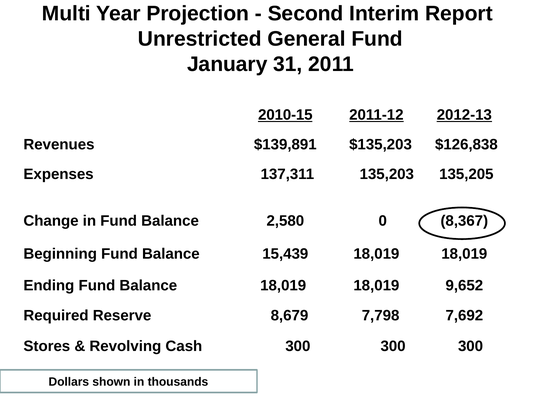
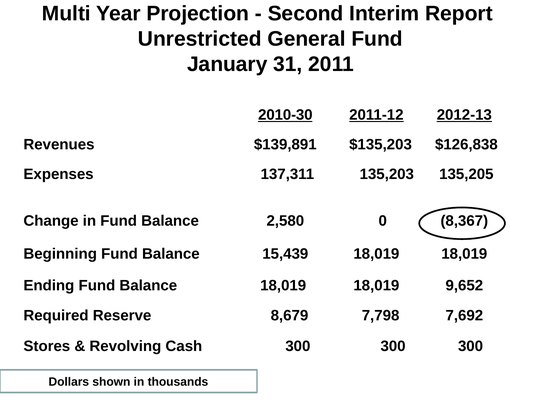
2010-15: 2010-15 -> 2010-30
